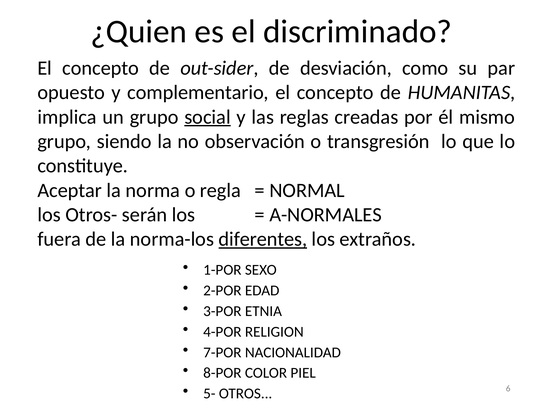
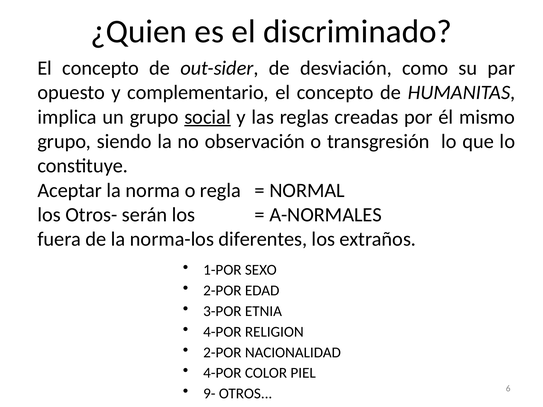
diferentes underline: present -> none
7-POR at (222, 353): 7-POR -> 2-POR
8-POR at (222, 373): 8-POR -> 4-POR
5-: 5- -> 9-
